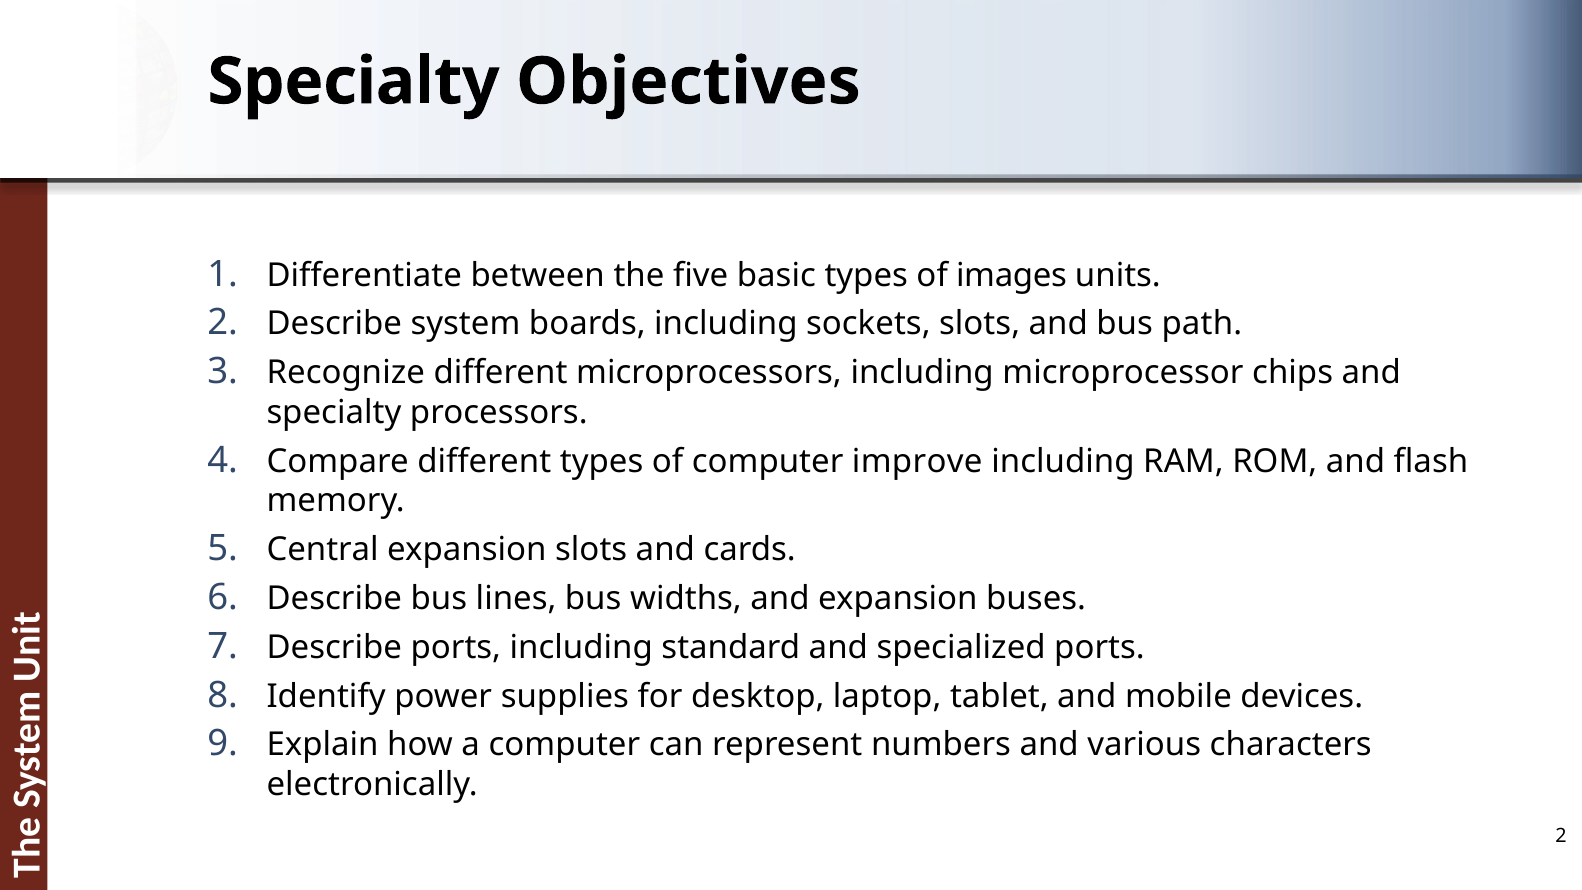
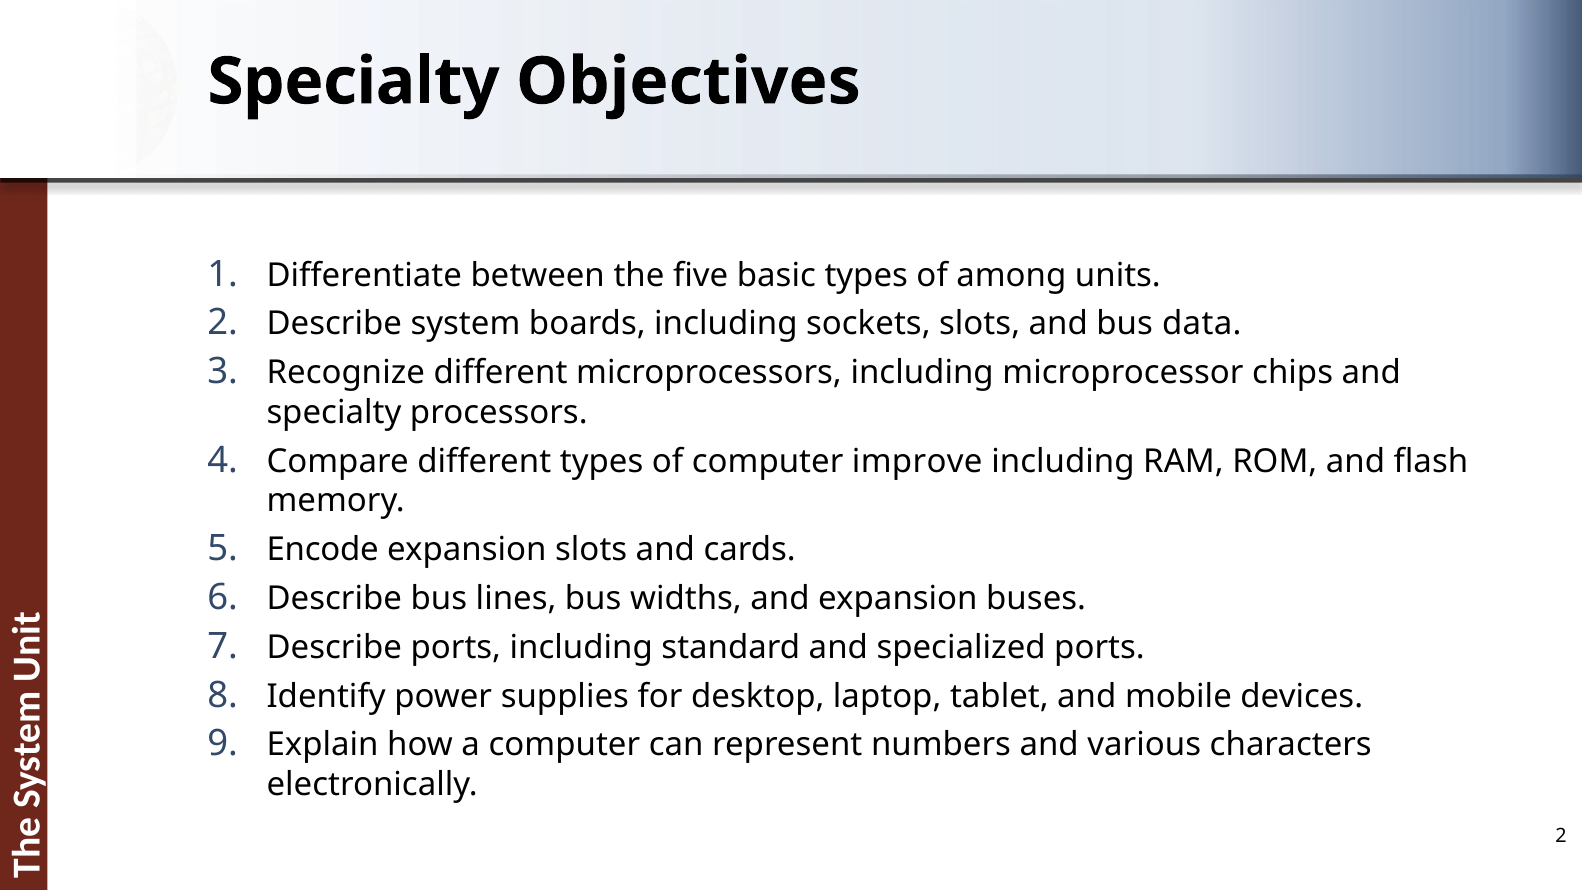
images: images -> among
path: path -> data
Central: Central -> Encode
